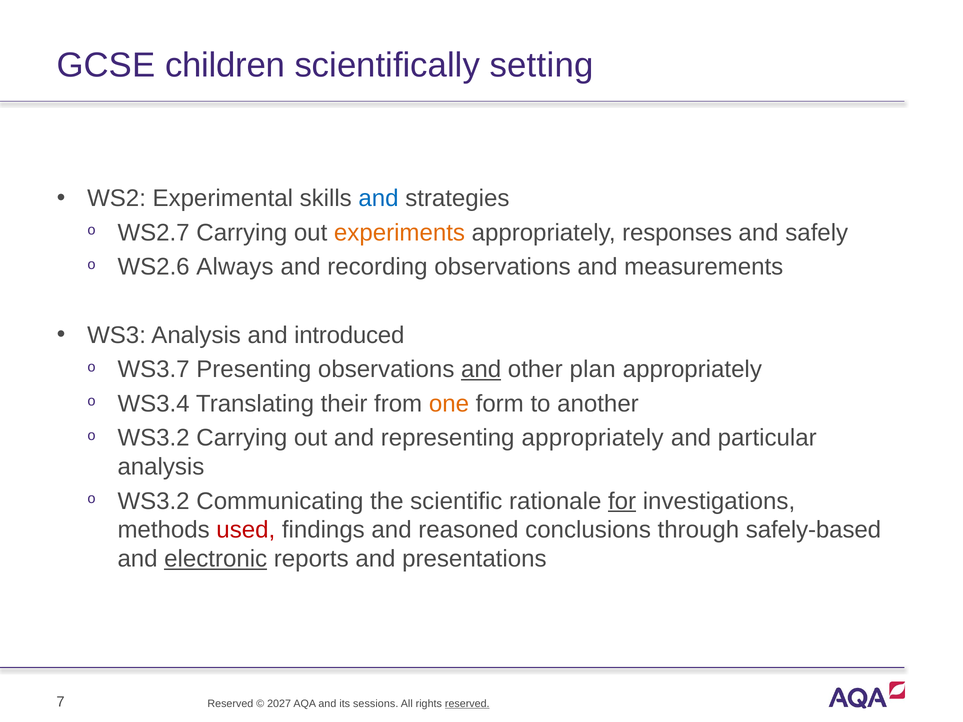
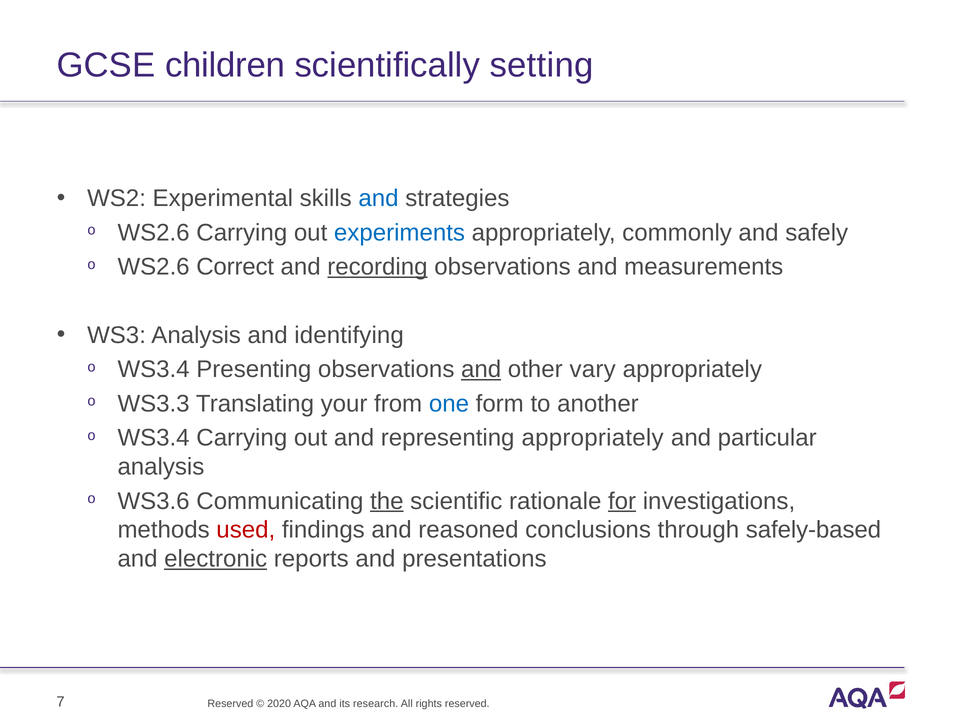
WS2.7 at (154, 233): WS2.7 -> WS2.6
experiments colour: orange -> blue
responses: responses -> commonly
Always: Always -> Correct
recording underline: none -> present
introduced: introduced -> identifying
WS3.7 at (154, 370): WS3.7 -> WS3.4
plan: plan -> vary
WS3.4: WS3.4 -> WS3.3
their: their -> your
one colour: orange -> blue
WS3.2 at (154, 438): WS3.2 -> WS3.4
WS3.2 at (154, 501): WS3.2 -> WS3.6
the underline: none -> present
2027: 2027 -> 2020
sessions: sessions -> research
reserved at (467, 704) underline: present -> none
